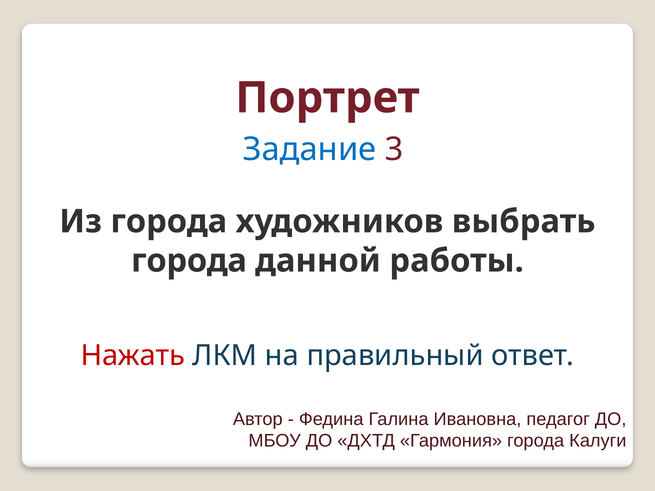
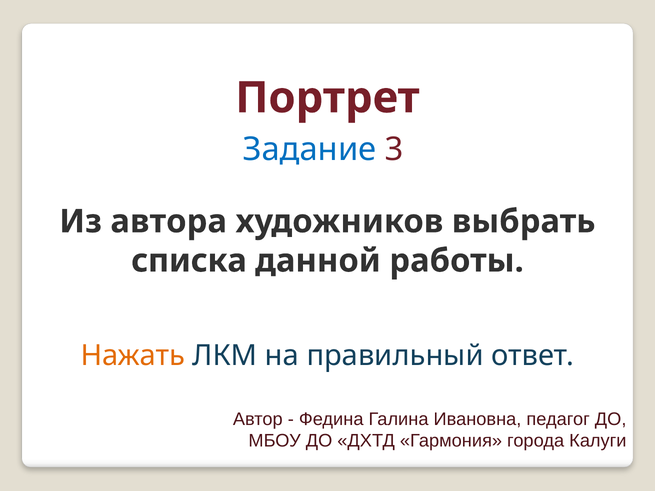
Из города: города -> автора
города at (189, 261): города -> списка
Нажать colour: red -> orange
